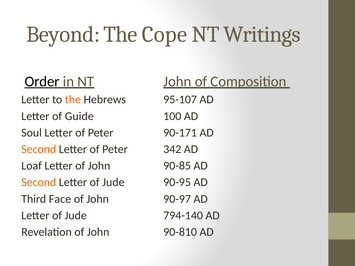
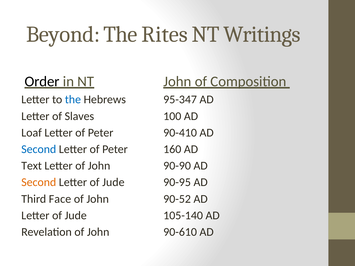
Cope: Cope -> Rites
the at (73, 100) colour: orange -> blue
95-107: 95-107 -> 95-347
Guide: Guide -> Slaves
Soul: Soul -> Loaf
90-171: 90-171 -> 90-410
Second at (39, 149) colour: orange -> blue
342: 342 -> 160
Loaf: Loaf -> Text
90-85: 90-85 -> 90-90
90-97: 90-97 -> 90-52
794-140: 794-140 -> 105-140
90-810: 90-810 -> 90-610
